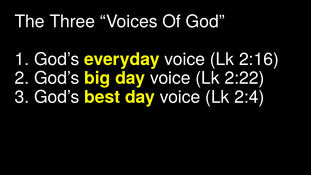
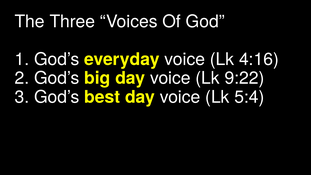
2:16: 2:16 -> 4:16
2:22: 2:22 -> 9:22
2:4: 2:4 -> 5:4
